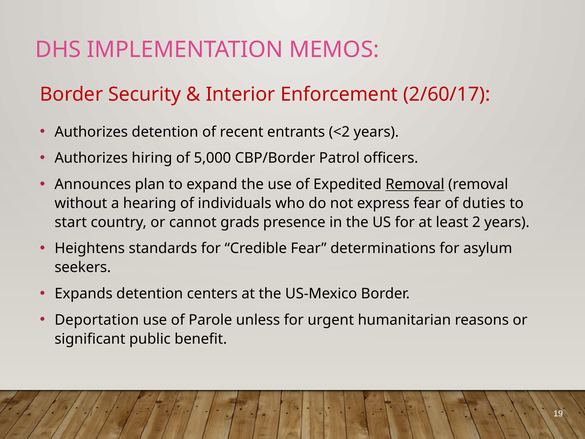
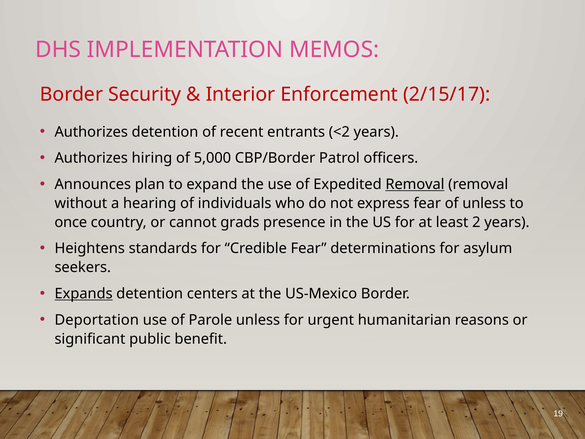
2/60/17: 2/60/17 -> 2/15/17
of duties: duties -> unless
start: start -> once
Expands underline: none -> present
